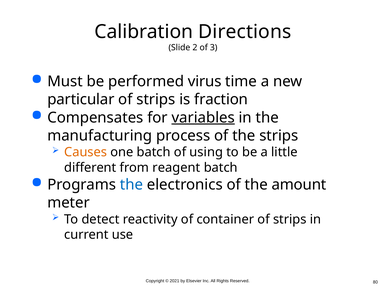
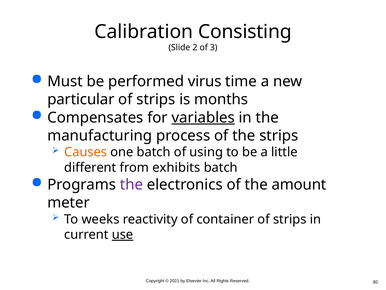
Directions: Directions -> Consisting
fraction: fraction -> months
reagent: reagent -> exhibits
the at (131, 184) colour: blue -> purple
detect: detect -> weeks
use underline: none -> present
